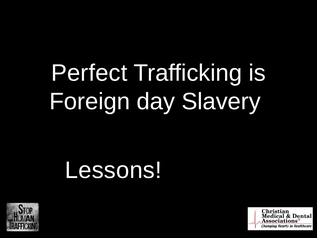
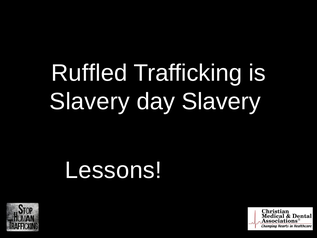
Perfect: Perfect -> Ruffled
Foreign at (90, 102): Foreign -> Slavery
